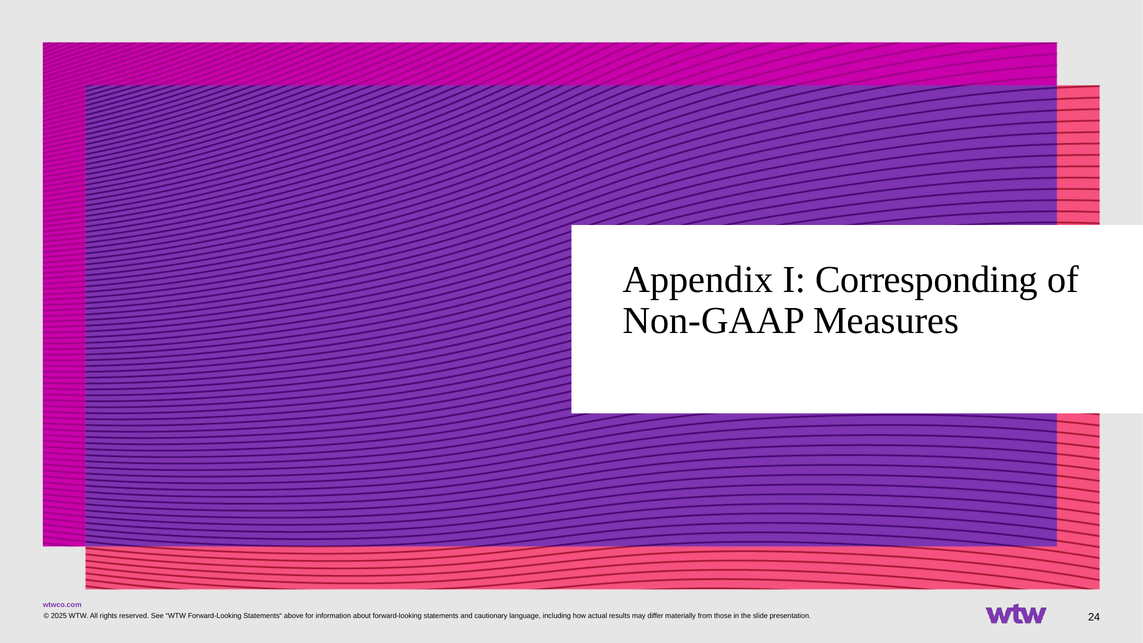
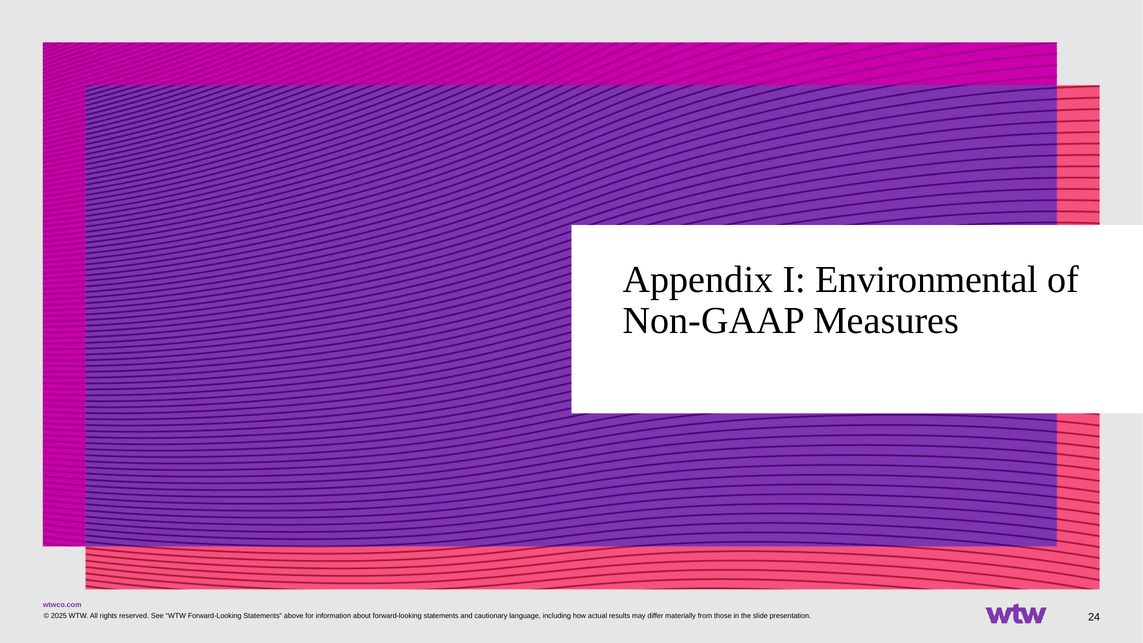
Corresponding: Corresponding -> Environmental
